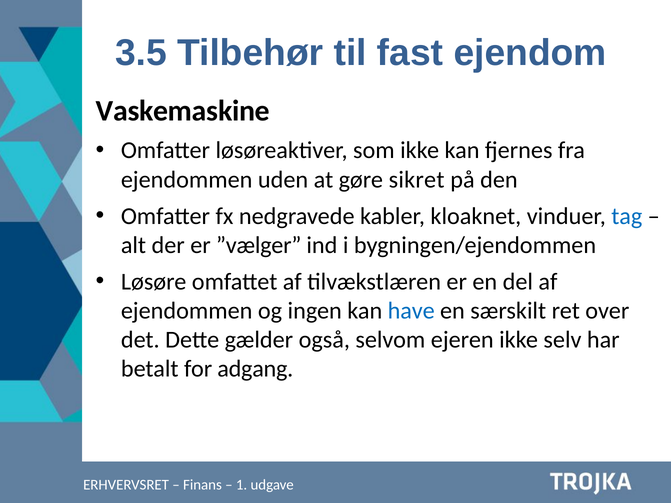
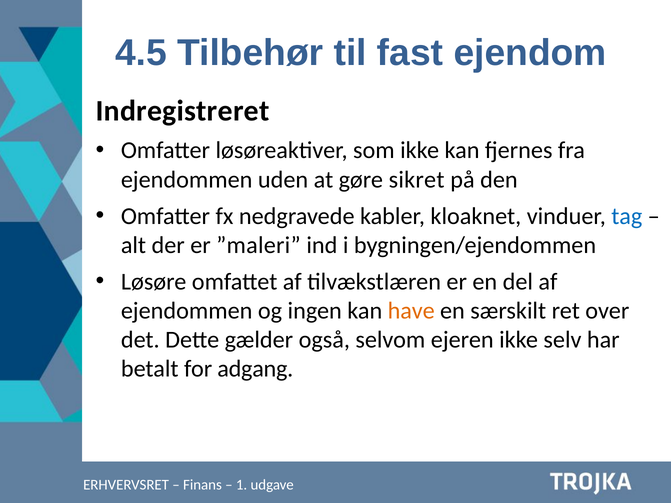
3.5: 3.5 -> 4.5
Vaskemaskine: Vaskemaskine -> Indregistreret
”vælger: ”vælger -> ”maleri
have colour: blue -> orange
